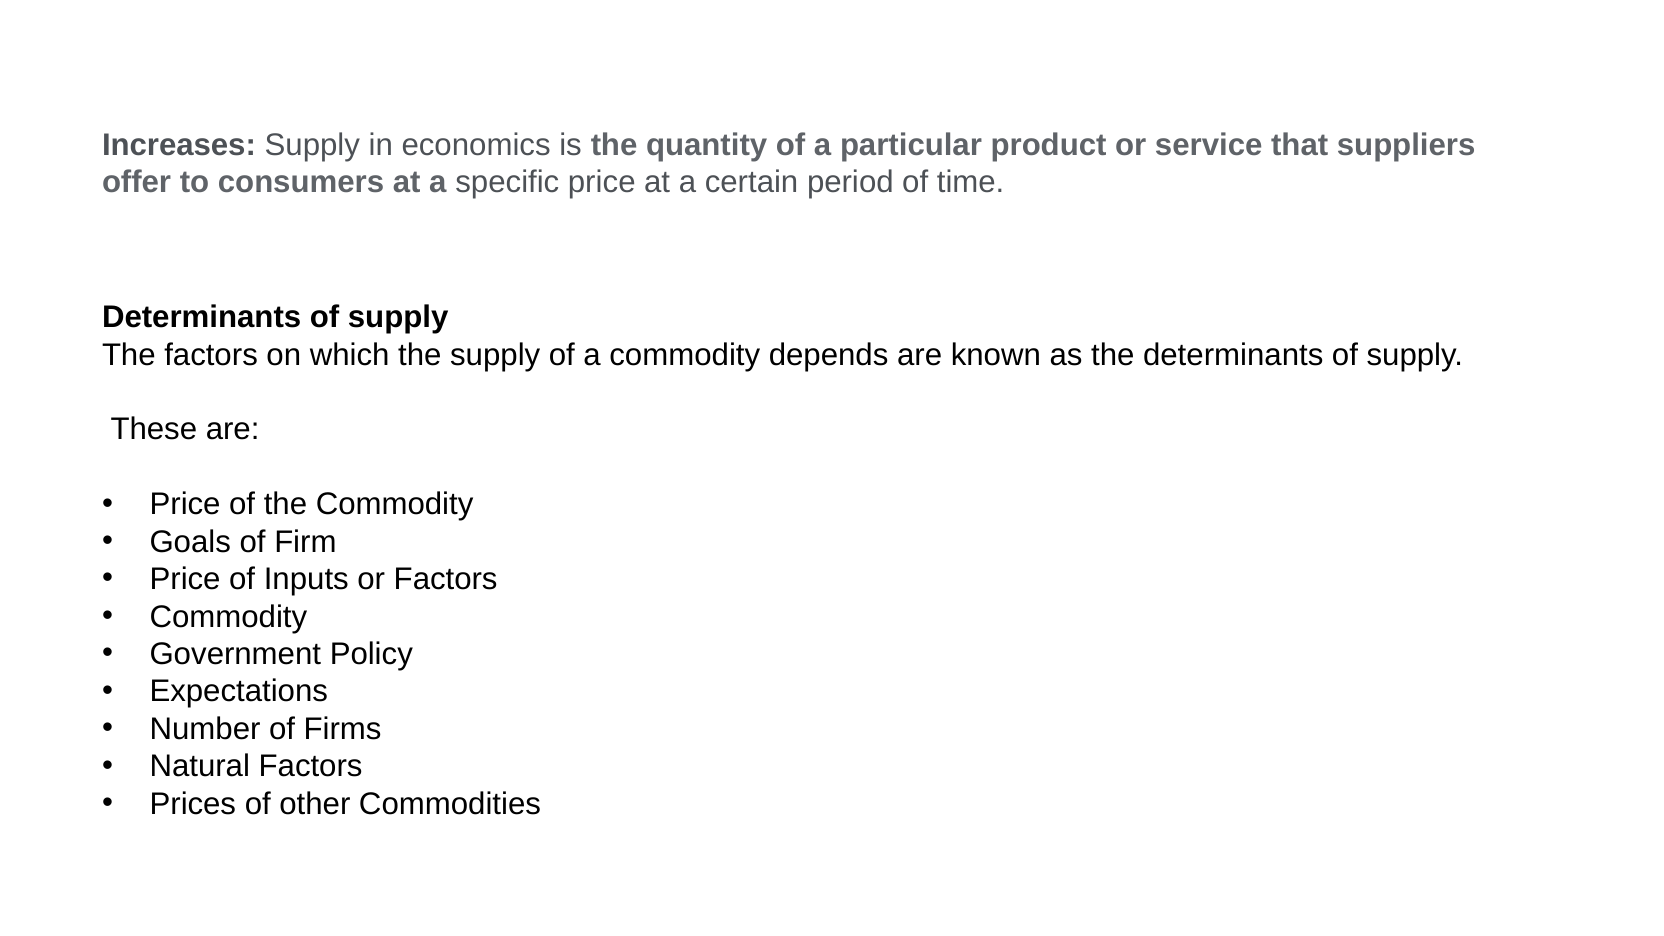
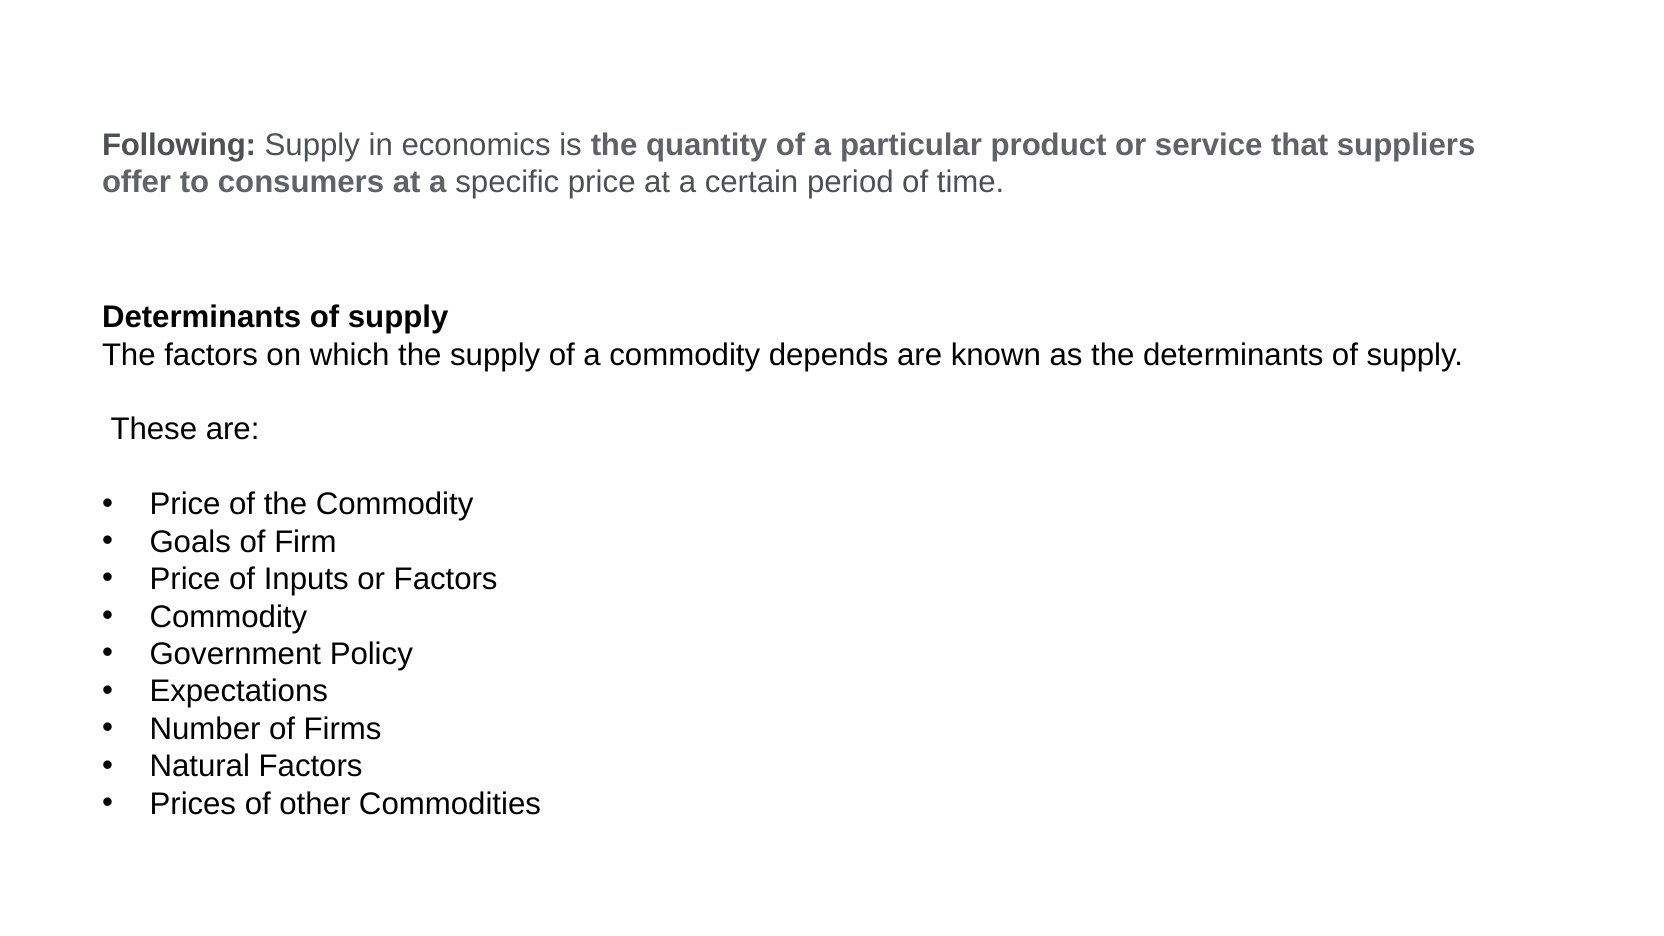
Increases: Increases -> Following
